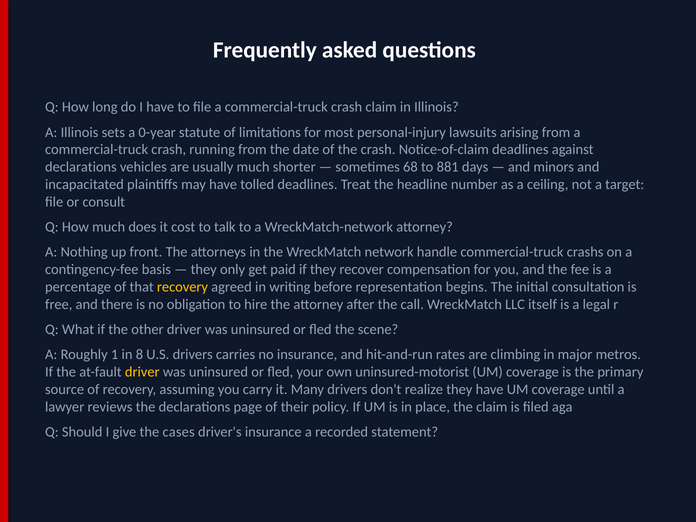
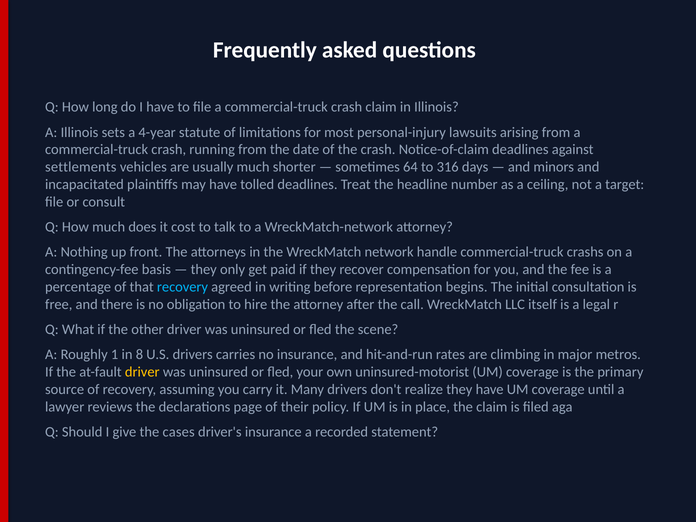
0-year: 0-year -> 4-year
declarations at (81, 167): declarations -> settlements
68: 68 -> 64
881: 881 -> 316
recovery at (182, 287) colour: yellow -> light blue
